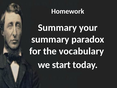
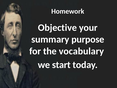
Summary at (57, 28): Summary -> Objective
paradox: paradox -> purpose
